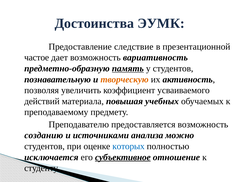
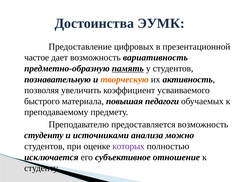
следствие: следствие -> цифровых
действий: действий -> быстрого
учебных: учебных -> педагоги
созданию at (44, 136): созданию -> студенту
которых colour: blue -> purple
субъективное underline: present -> none
